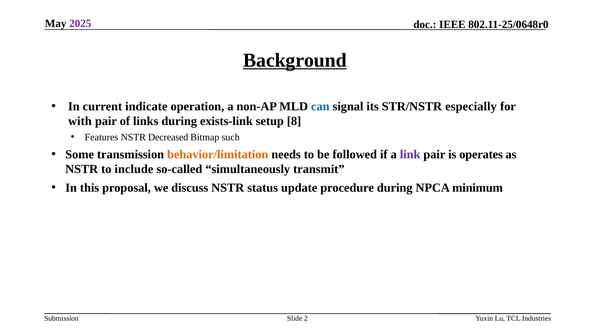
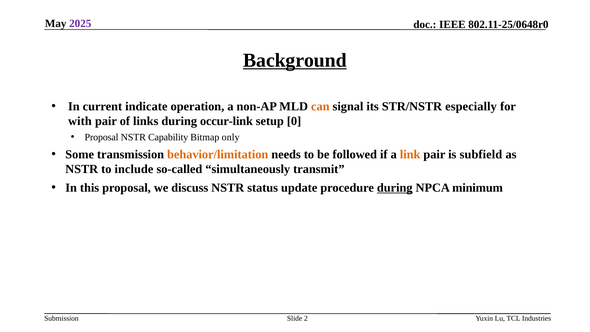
can colour: blue -> orange
exists-link: exists-link -> occur-link
8: 8 -> 0
Features at (101, 137): Features -> Proposal
Decreased: Decreased -> Capability
such: such -> only
link colour: purple -> orange
operates: operates -> subfield
during at (395, 188) underline: none -> present
